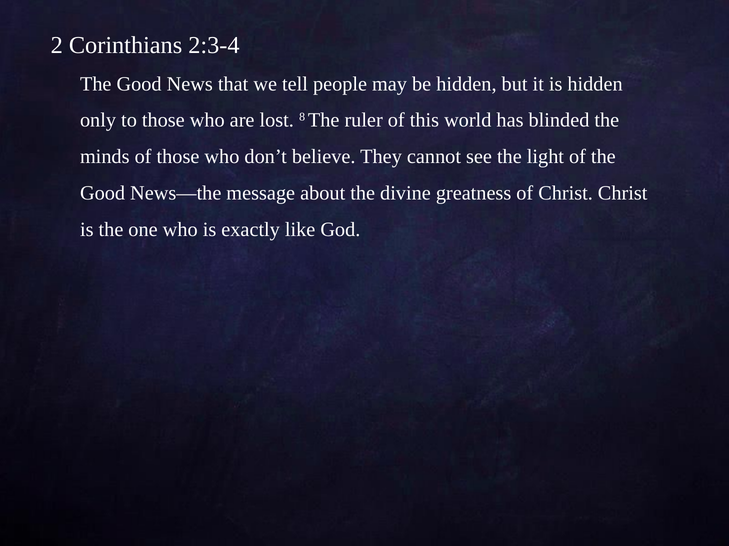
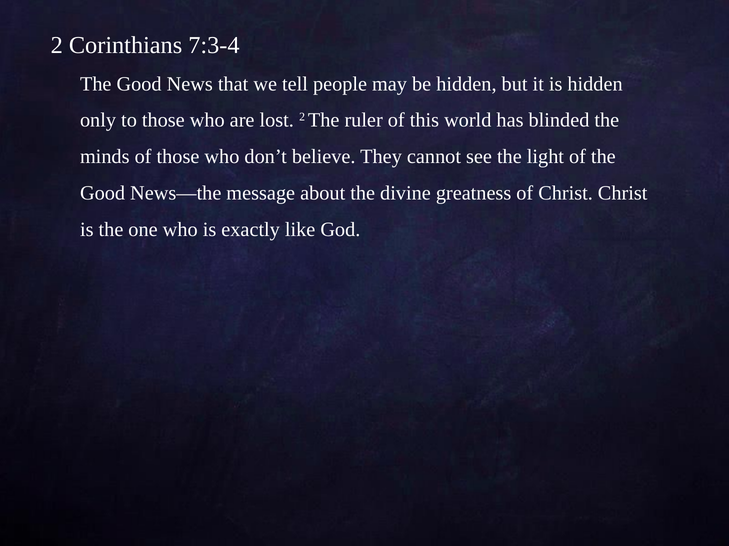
2:3-4: 2:3-4 -> 7:3-4
lost 8: 8 -> 2
